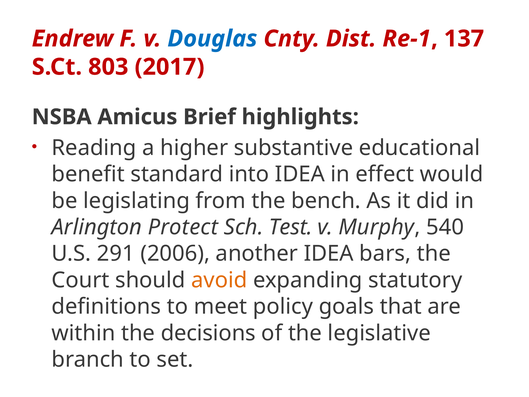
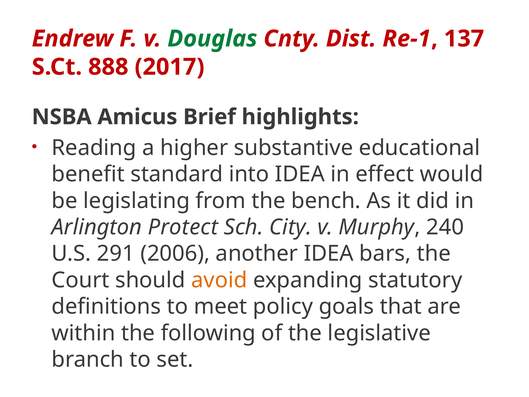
Douglas colour: blue -> green
803: 803 -> 888
Test: Test -> City
540: 540 -> 240
decisions: decisions -> following
